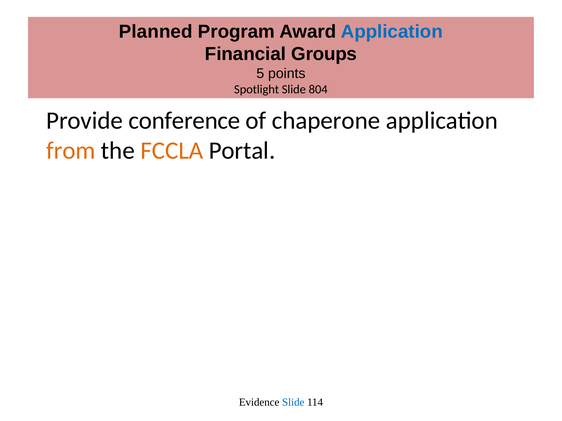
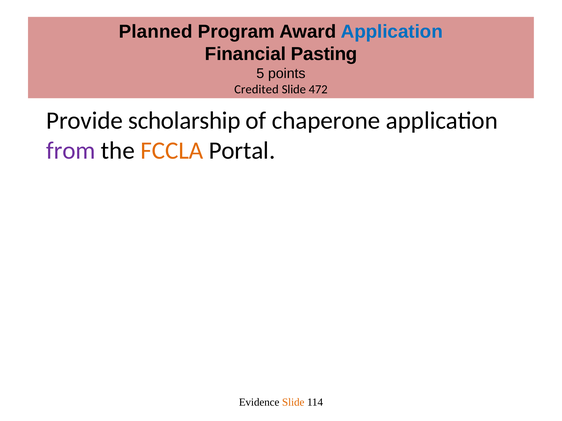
Groups: Groups -> Pasting
Spotlight: Spotlight -> Credited
804: 804 -> 472
conference: conference -> scholarship
from colour: orange -> purple
Slide at (293, 403) colour: blue -> orange
